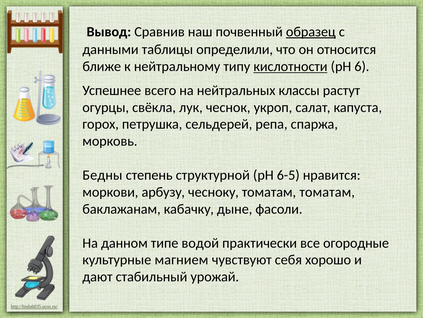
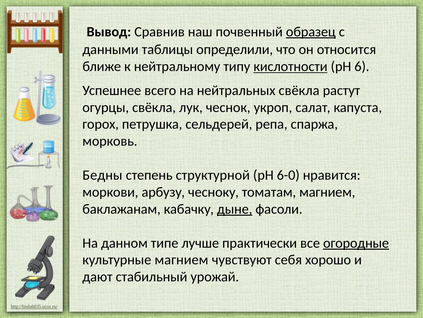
нейтральных классы: классы -> свёкла
6-5: 6-5 -> 6-0
томатам томатам: томатам -> магнием
дыне underline: none -> present
водой: водой -> лучше
огородные underline: none -> present
